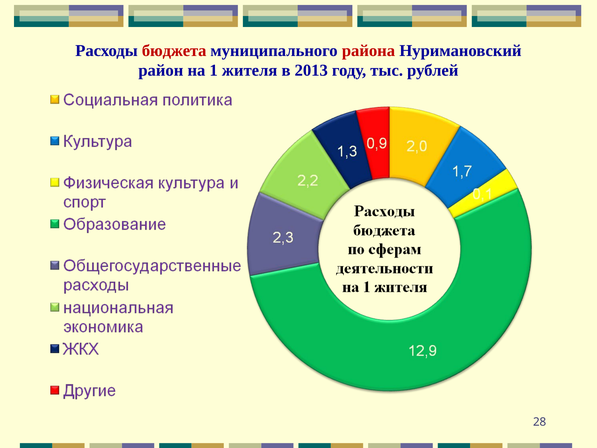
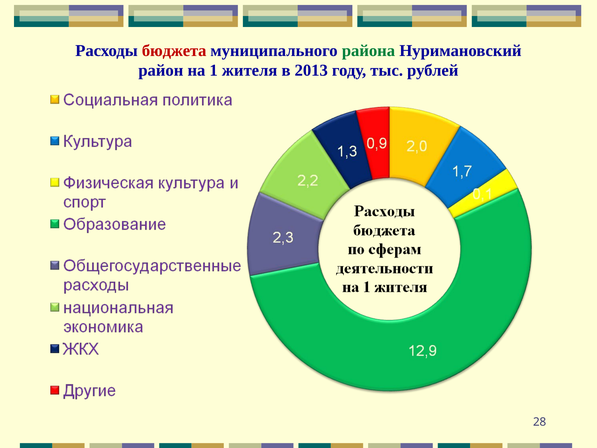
района colour: red -> green
